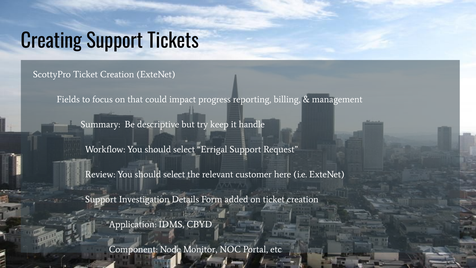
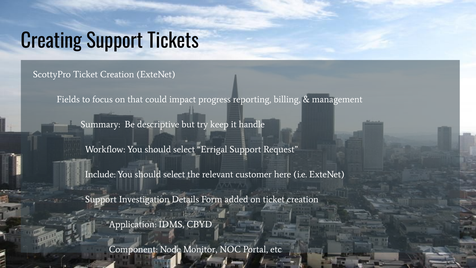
Review: Review -> Include
